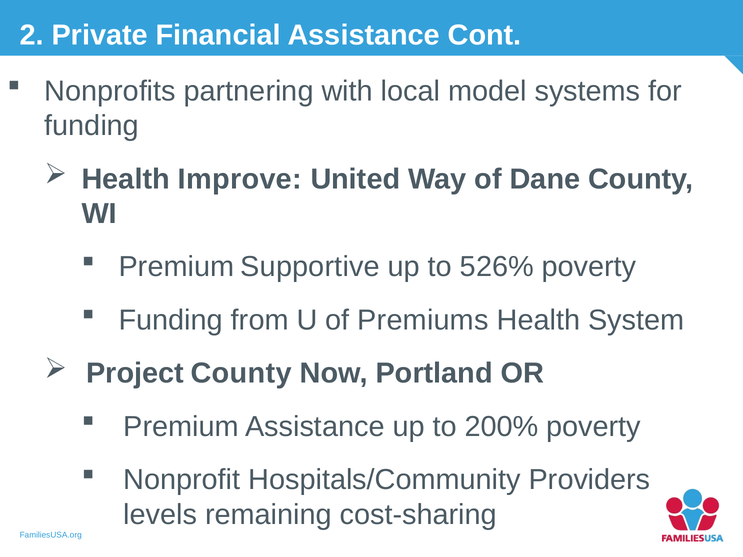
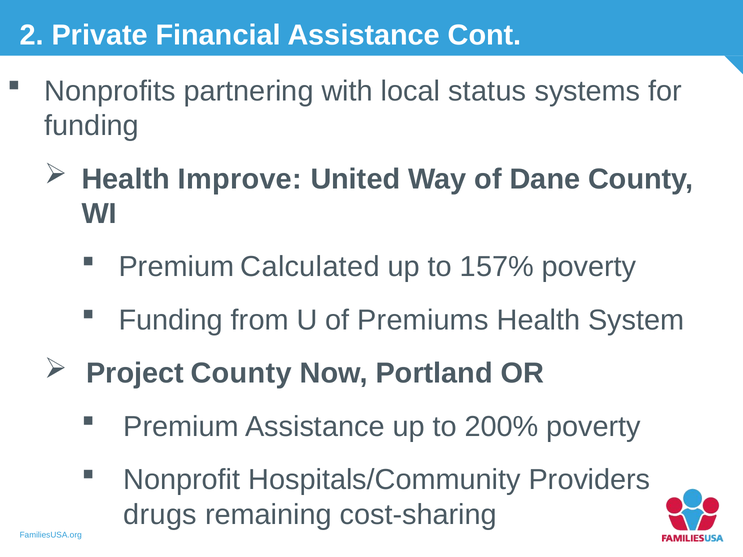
model: model -> status
Supportive: Supportive -> Calculated
526%: 526% -> 157%
levels: levels -> drugs
